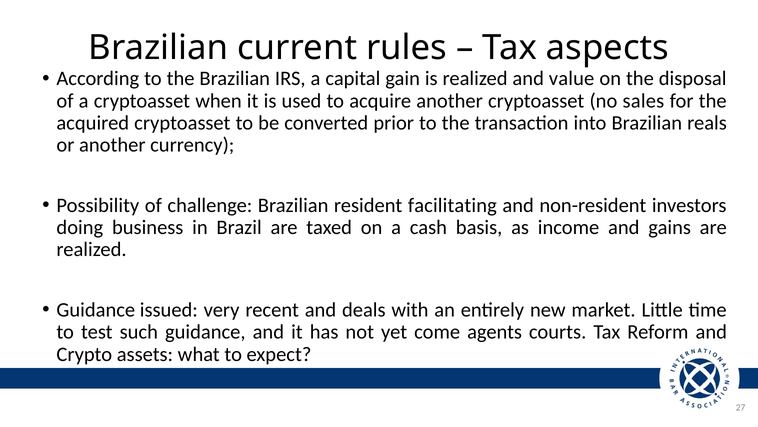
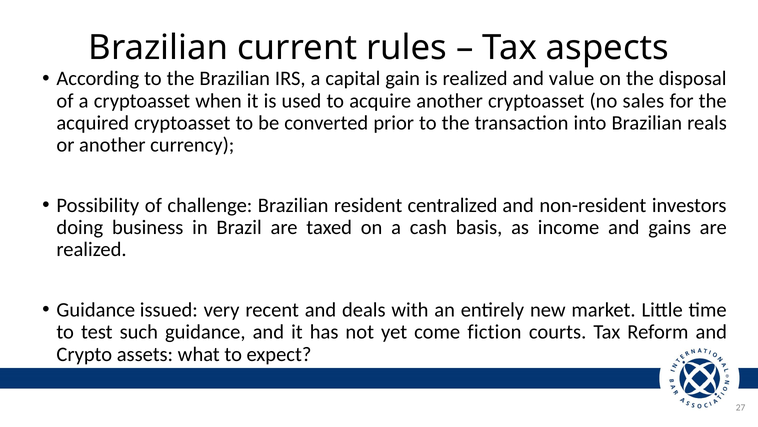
facilitating: facilitating -> centralized
agents: agents -> fiction
